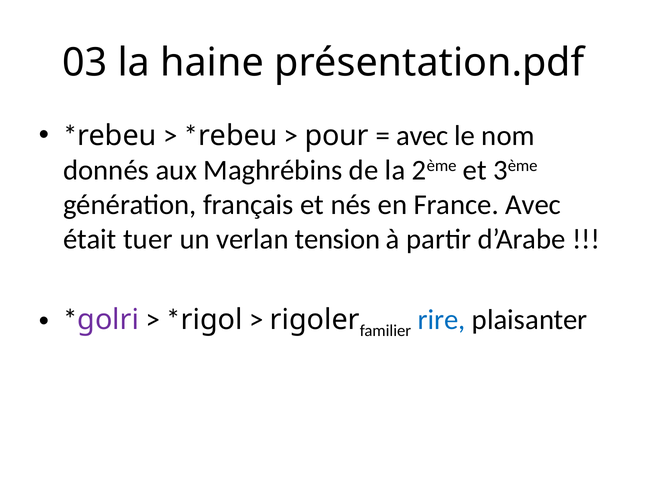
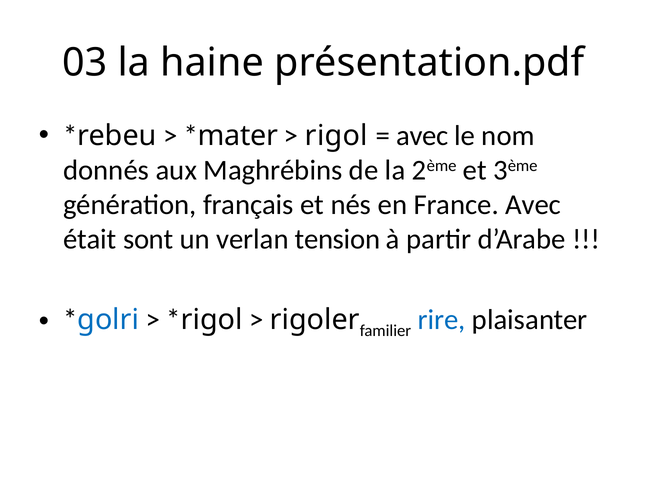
rebeu at (238, 136): rebeu -> mater
pour at (337, 136): pour -> rigol
tuer: tuer -> sont
golri colour: purple -> blue
